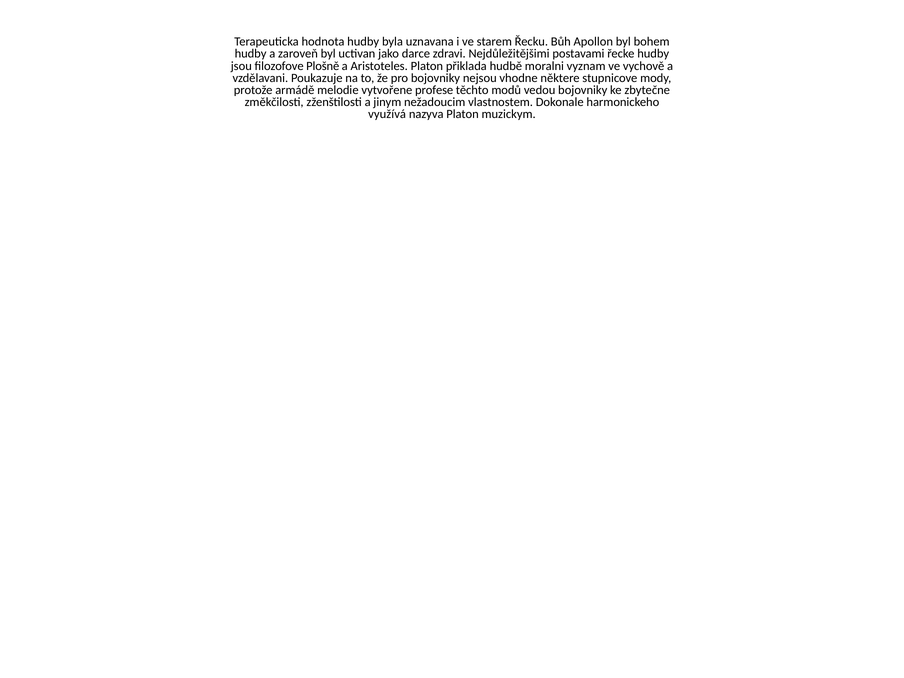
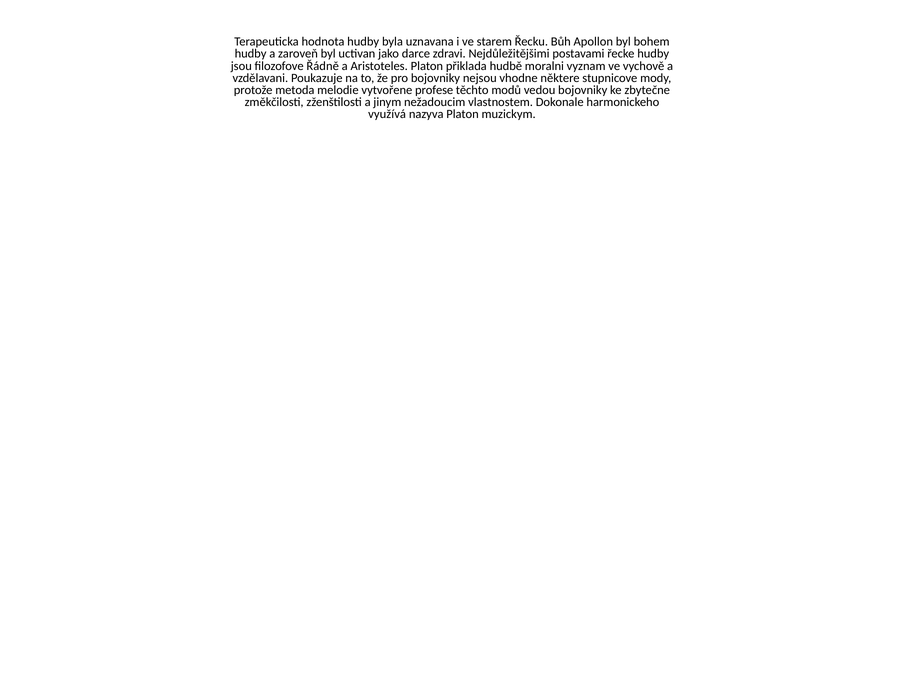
Plošně: Plošně -> Řádně
armádě: armádě -> metoda
